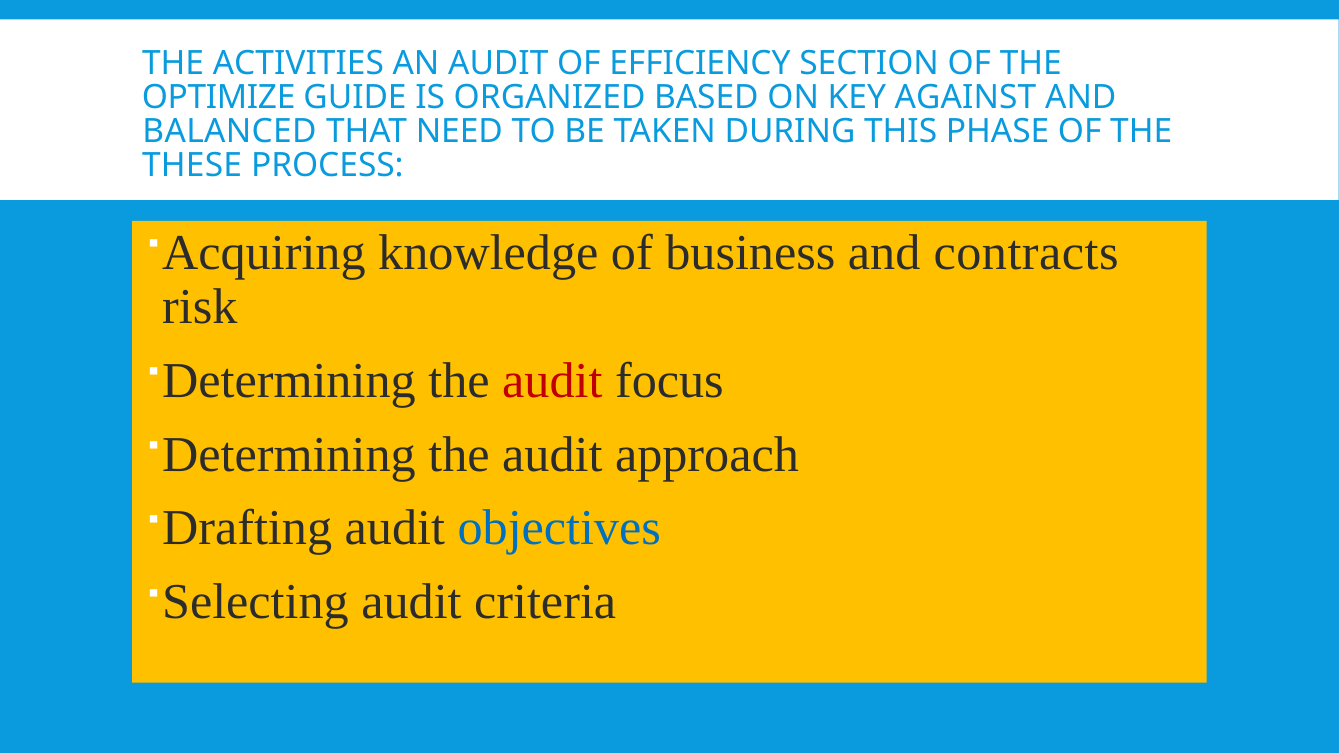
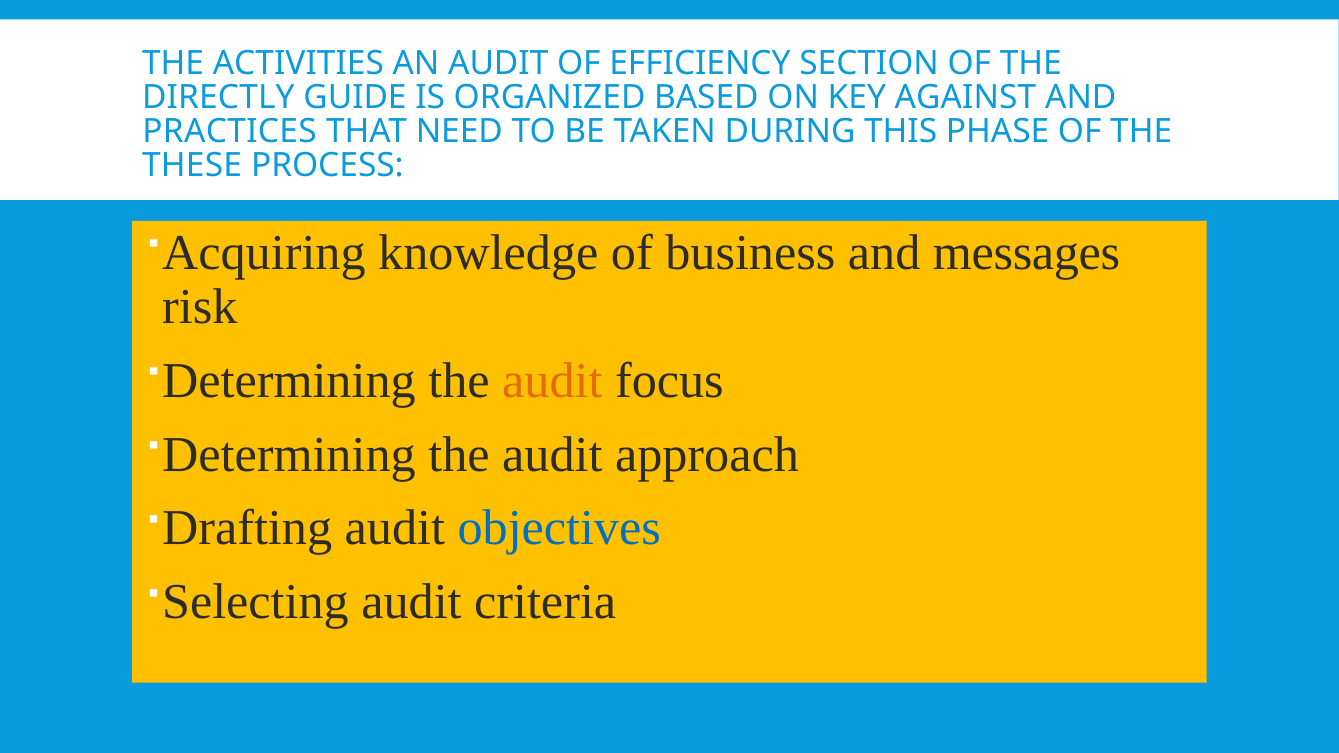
OPTIMIZE: OPTIMIZE -> DIRECTLY
BALANCED: BALANCED -> PRACTICES
contracts: contracts -> messages
audit at (552, 381) colour: red -> orange
